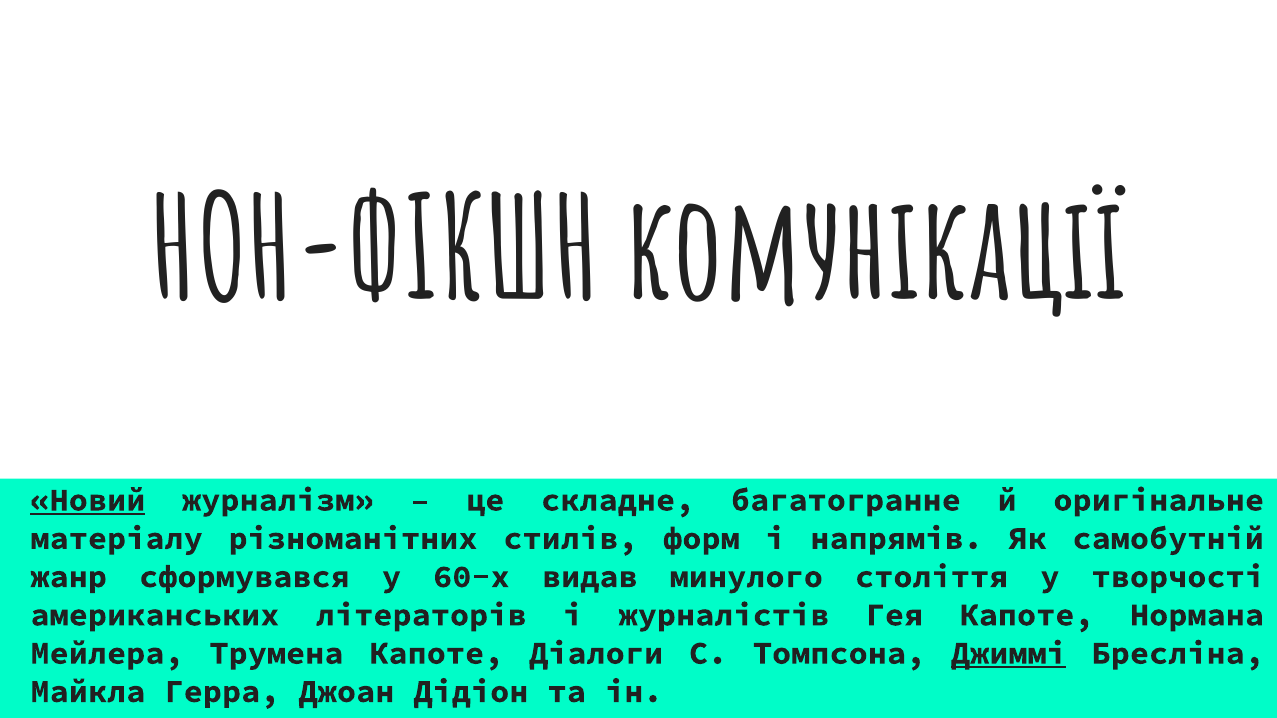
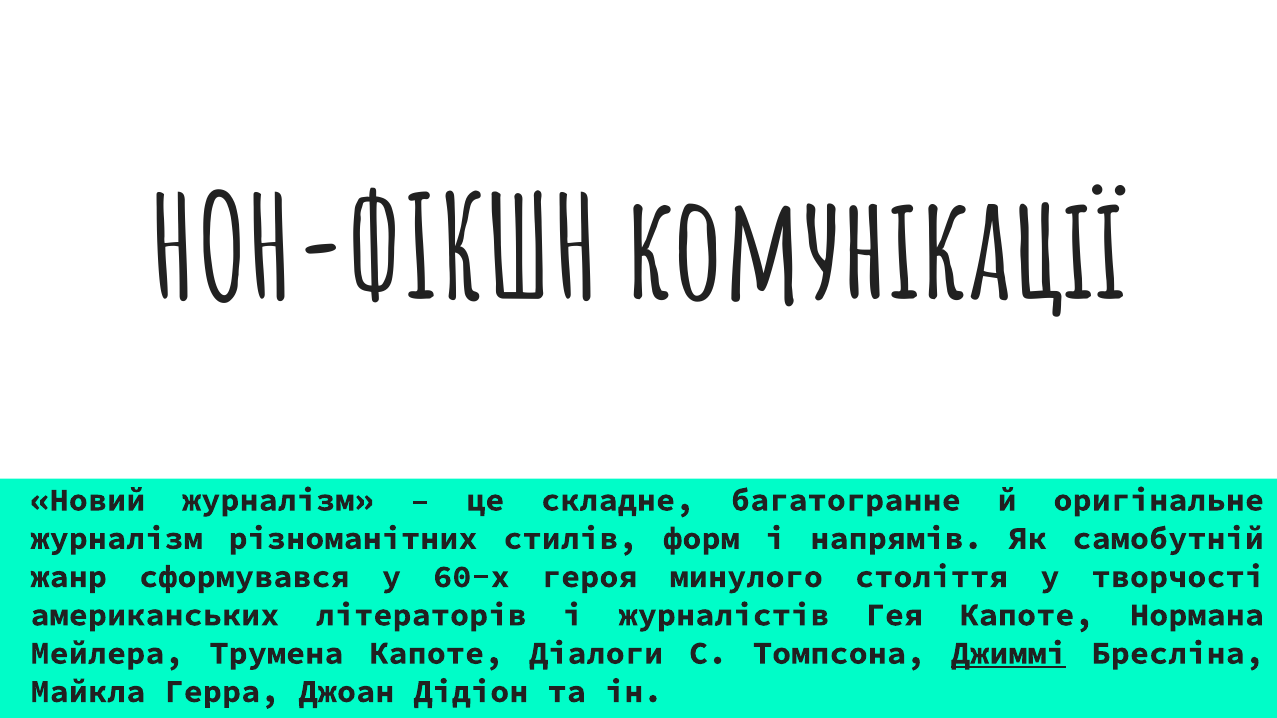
Новий underline: present -> none
матеріалу at (117, 539): матеріалу -> журналізм
видав: видав -> героя
